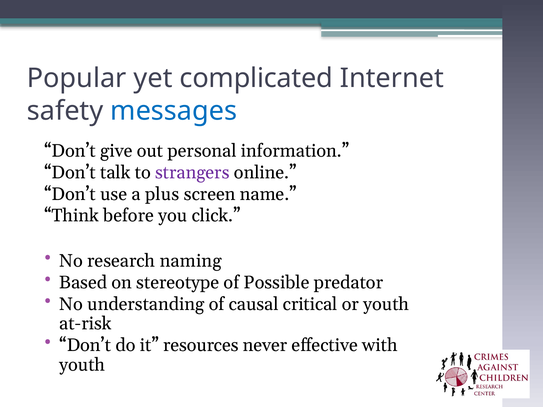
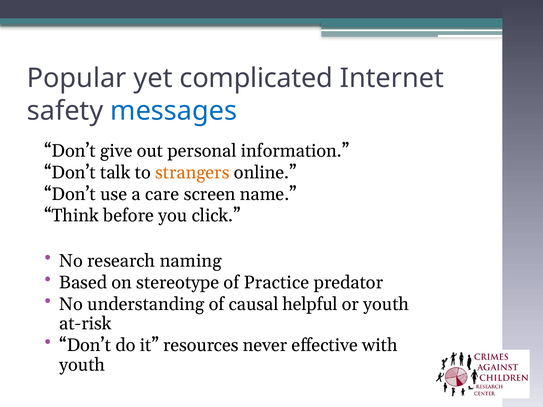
strangers colour: purple -> orange
plus: plus -> care
Possible: Possible -> Practice
critical: critical -> helpful
